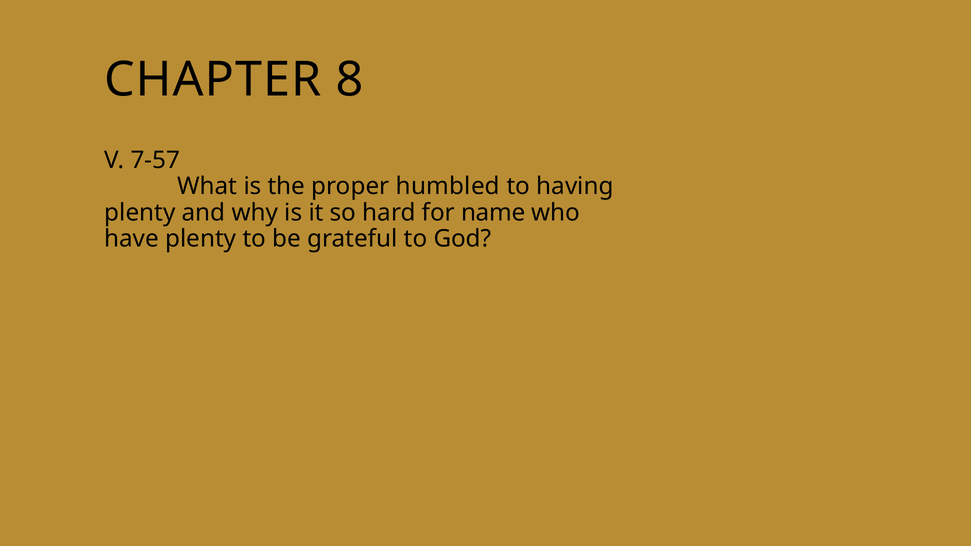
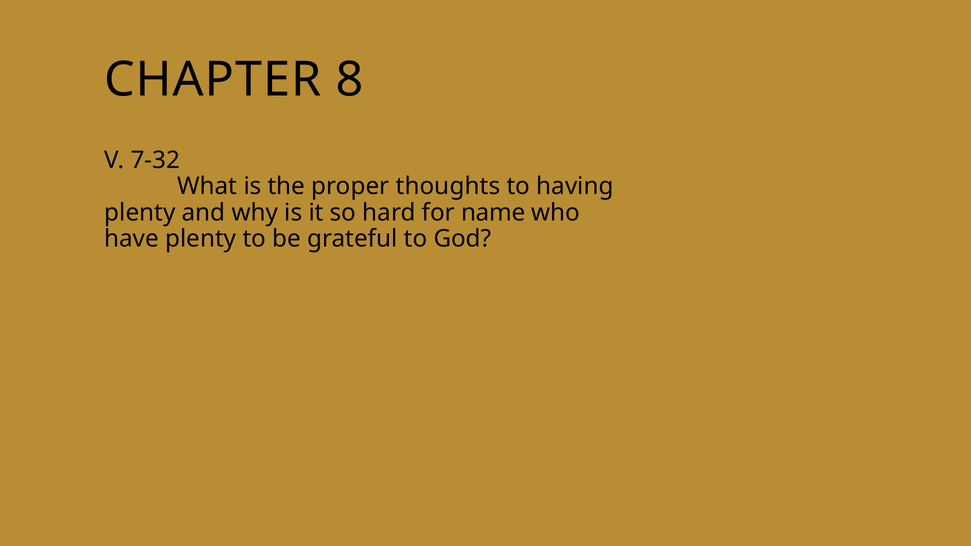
7-57: 7-57 -> 7-32
humbled: humbled -> thoughts
